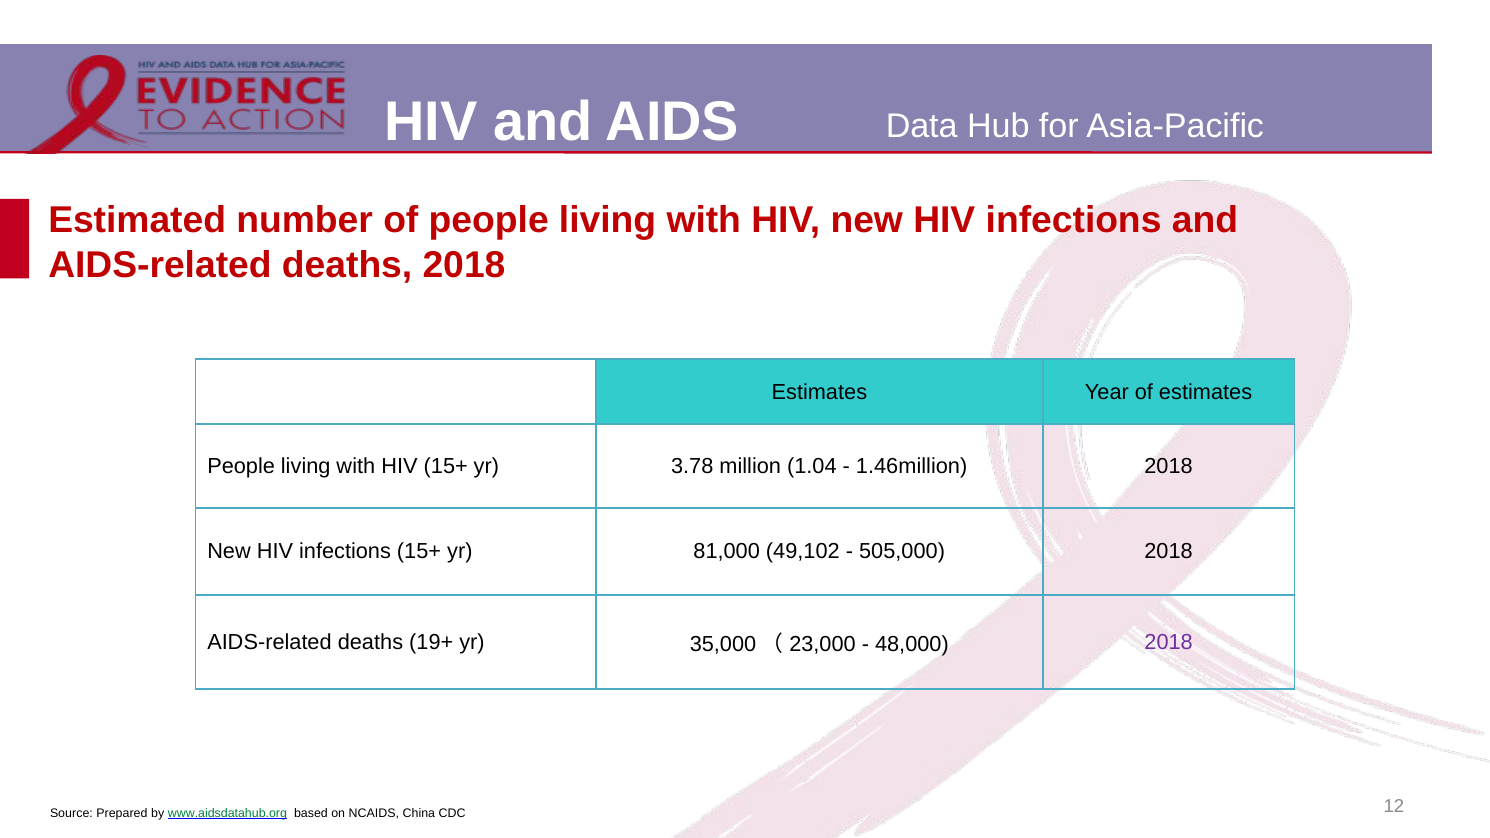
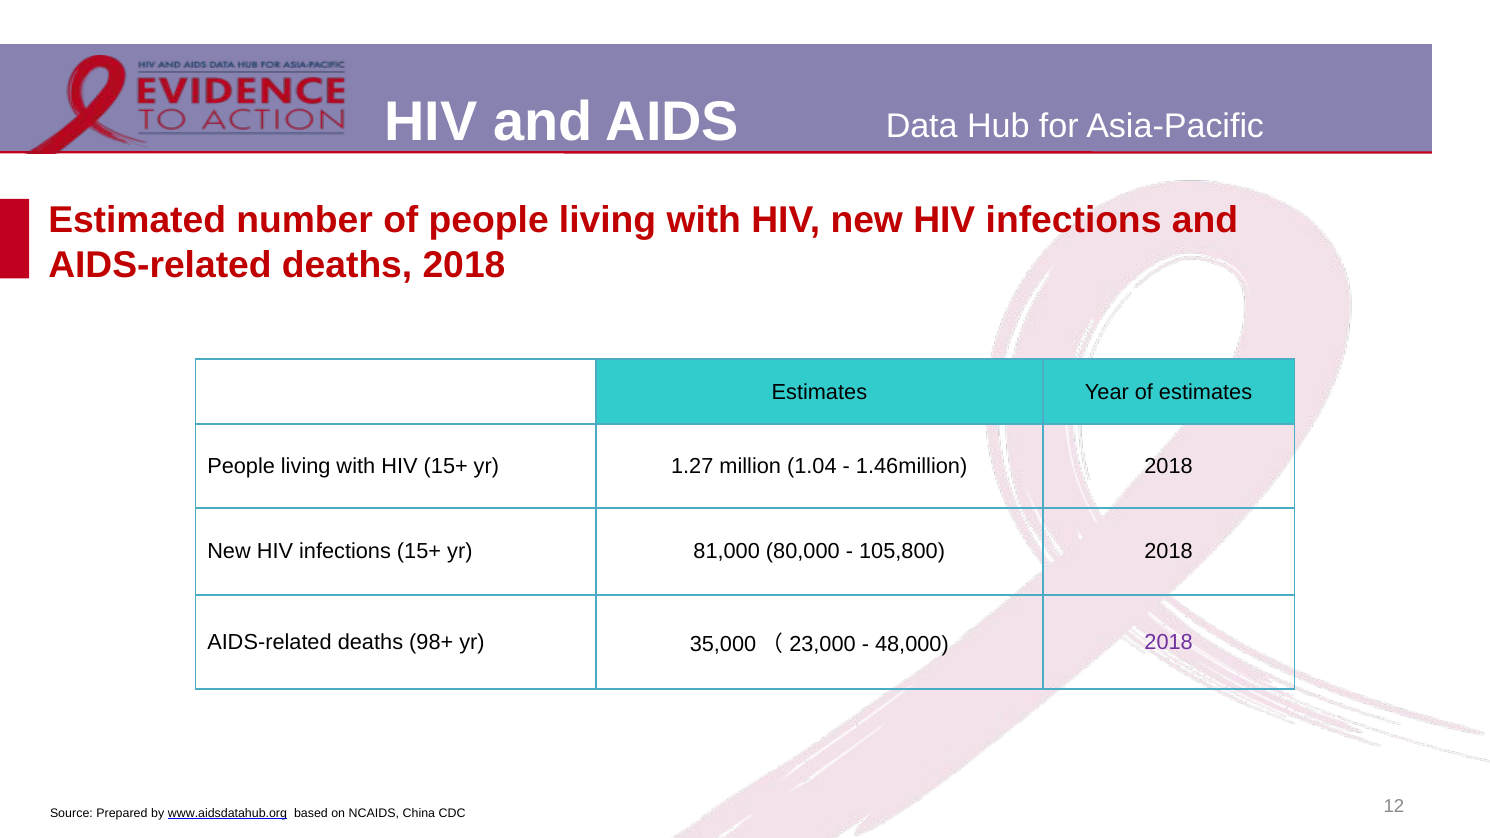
3.78: 3.78 -> 1.27
49,102: 49,102 -> 80,000
505,000: 505,000 -> 105,800
19+: 19+ -> 98+
www.aidsdatahub.org colour: green -> black
